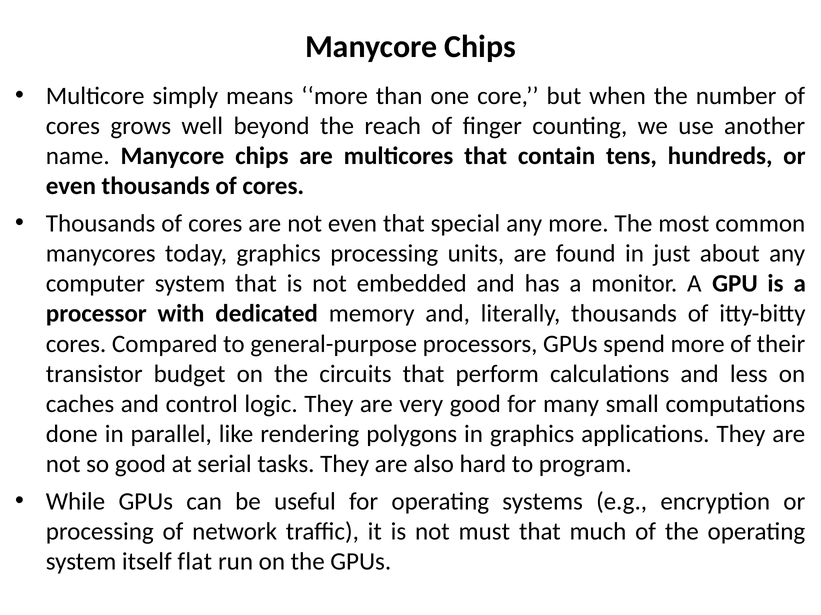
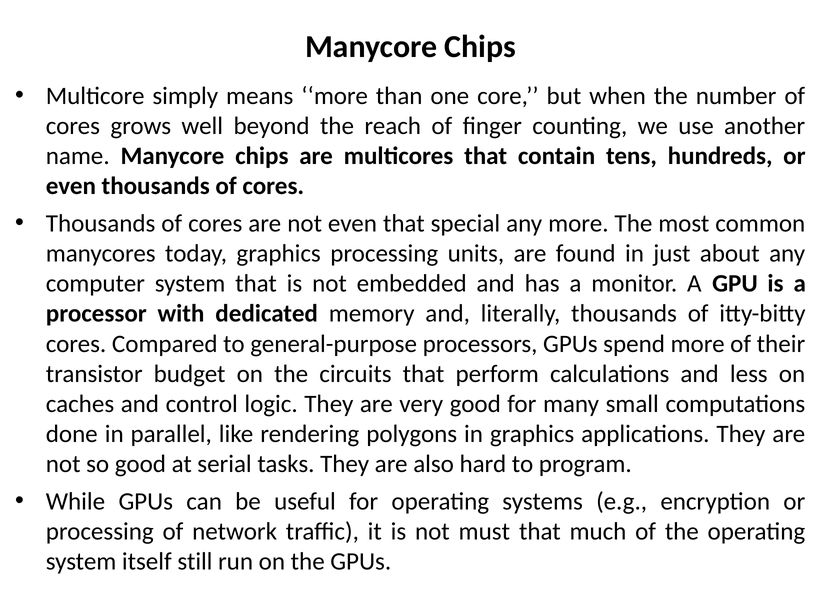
flat: flat -> still
